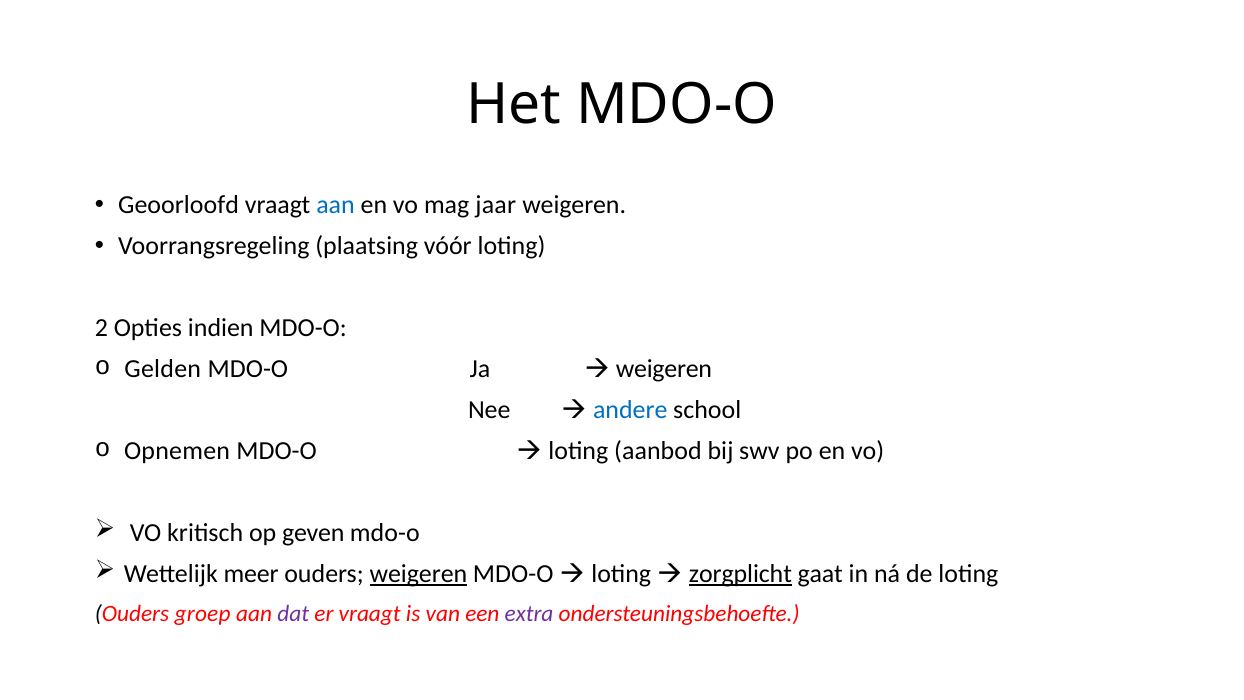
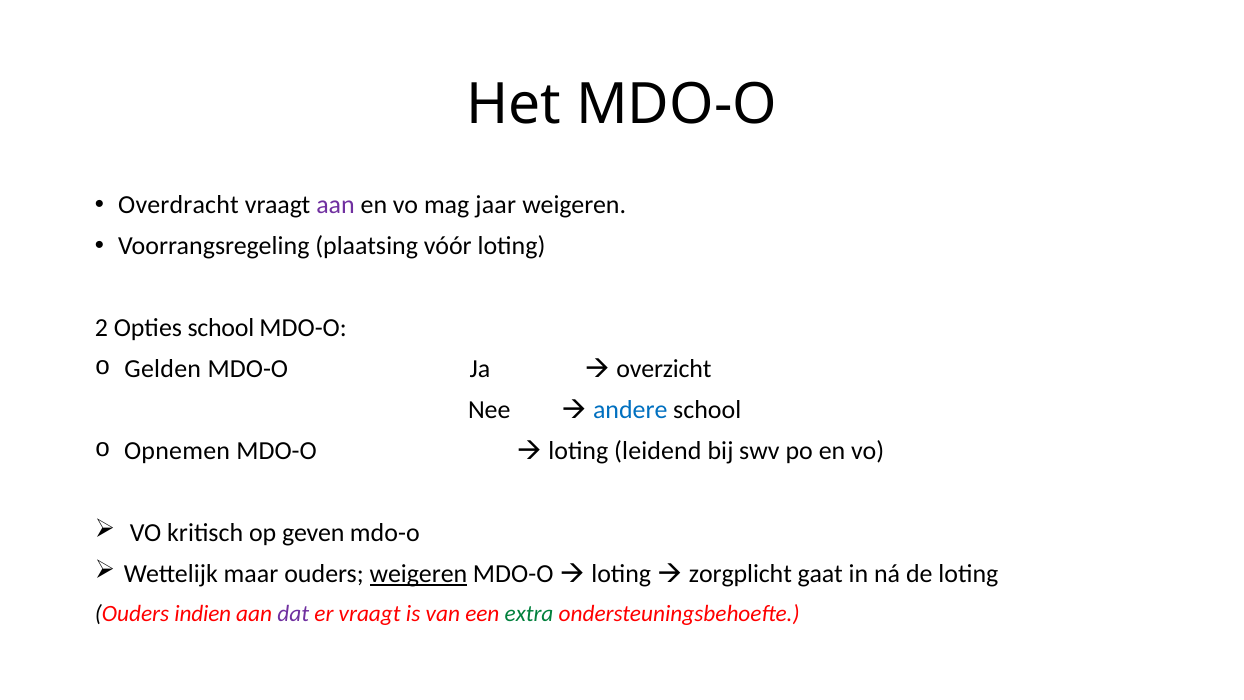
Geoorloofd: Geoorloofd -> Overdracht
aan at (336, 205) colour: blue -> purple
Opties indien: indien -> school
weigeren at (664, 369): weigeren -> overzicht
aanbod: aanbod -> leidend
meer: meer -> maar
zorgplicht underline: present -> none
groep: groep -> indien
extra colour: purple -> green
